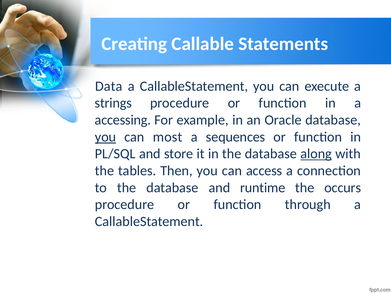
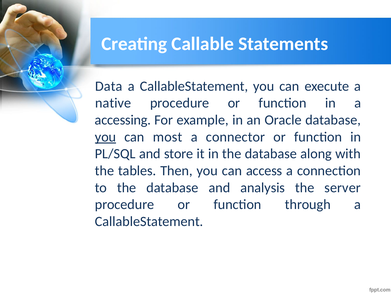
strings: strings -> native
sequences: sequences -> connector
along underline: present -> none
runtime: runtime -> analysis
occurs: occurs -> server
